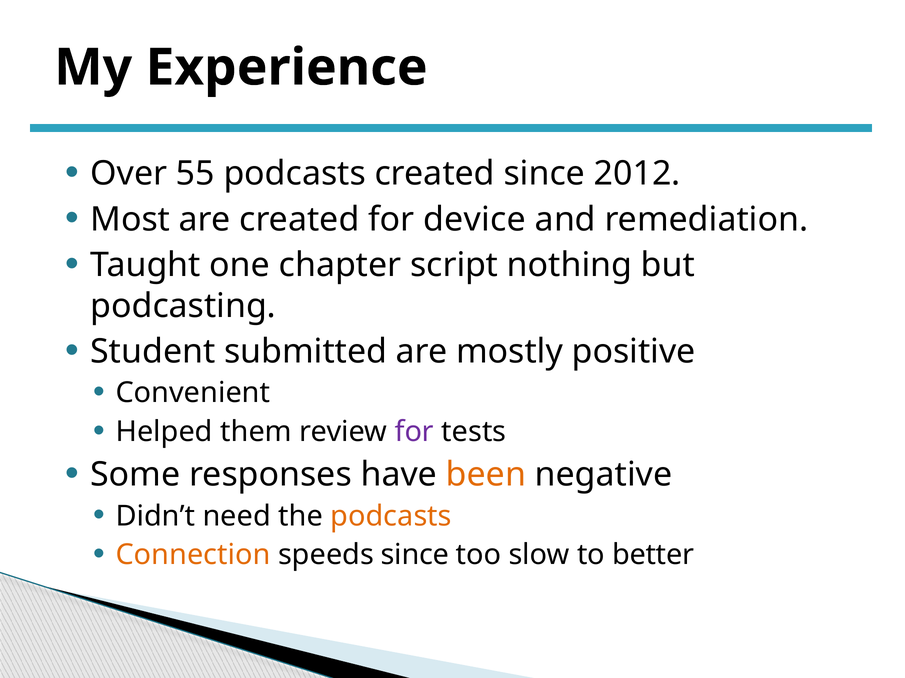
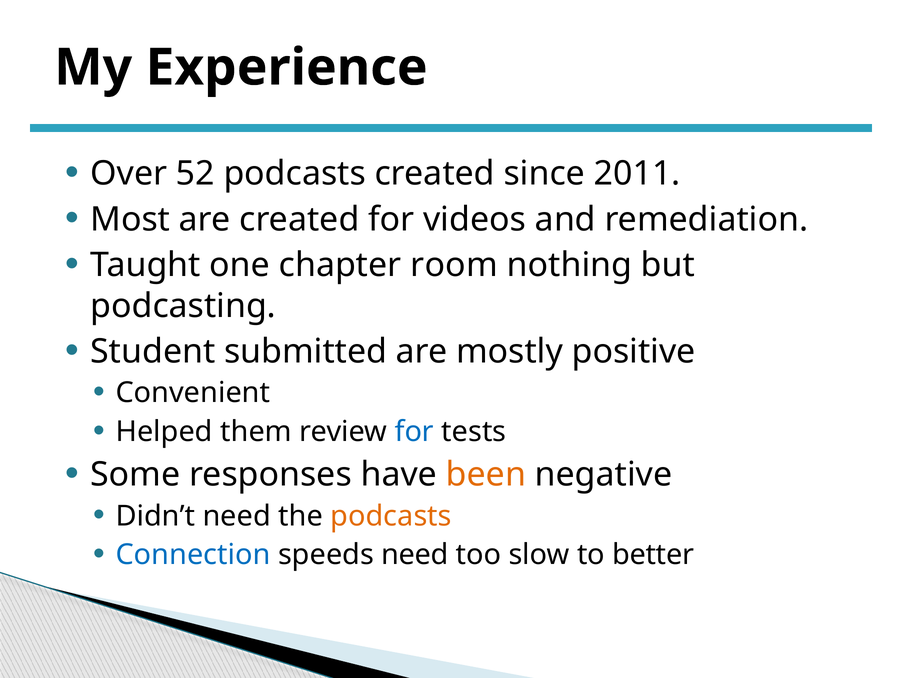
55: 55 -> 52
2012: 2012 -> 2011
device: device -> videos
script: script -> room
for at (414, 432) colour: purple -> blue
Connection colour: orange -> blue
speeds since: since -> need
